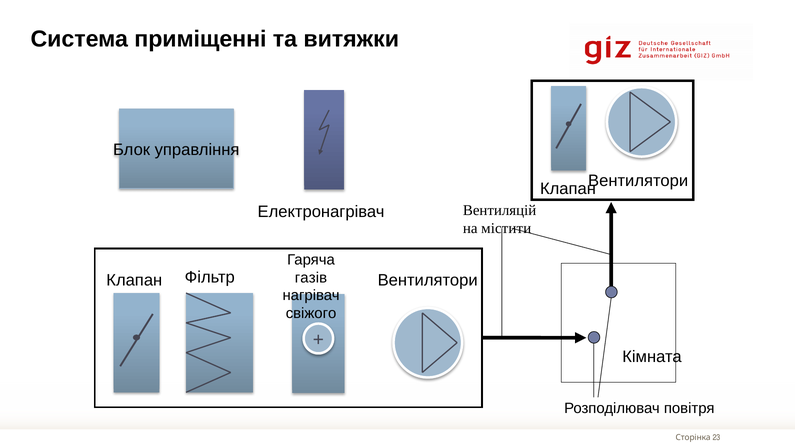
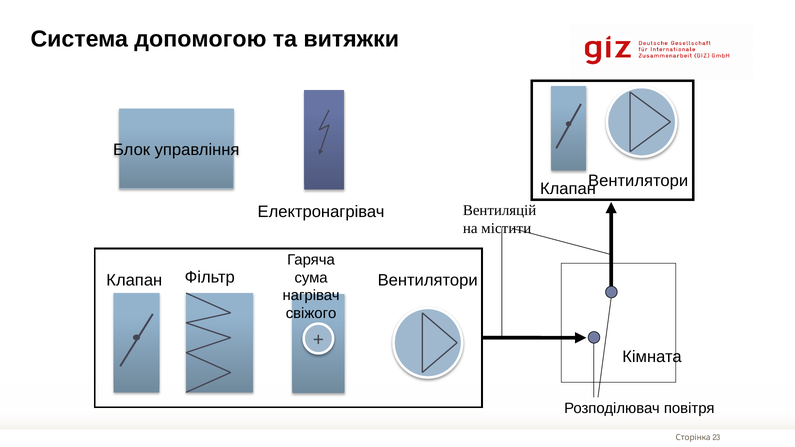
приміщенні: приміщенні -> допомогою
газів: газів -> сума
